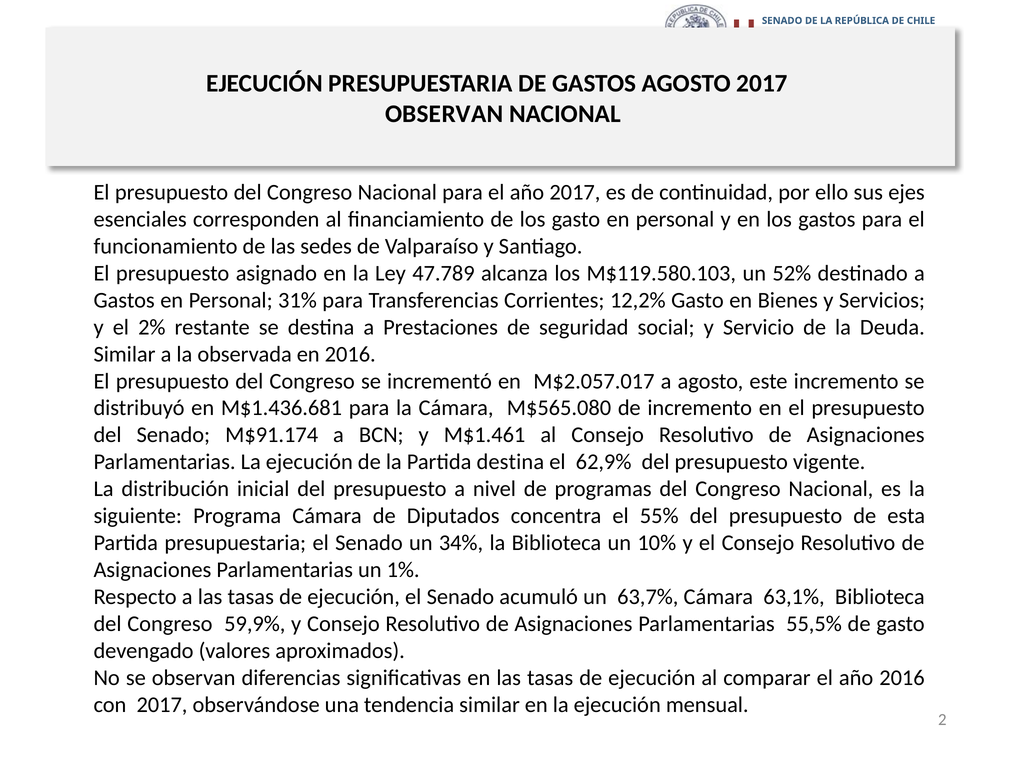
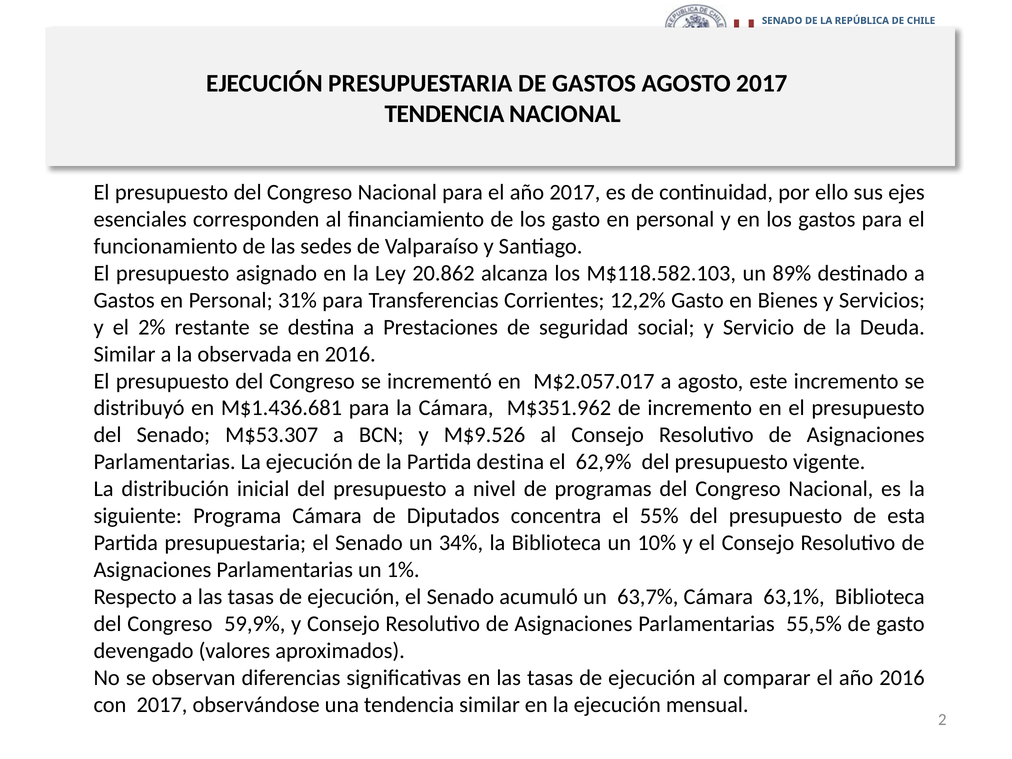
OBSERVAN at (444, 114): OBSERVAN -> TENDENCIA
47.789: 47.789 -> 20.862
M$119.580.103: M$119.580.103 -> M$118.582.103
52%: 52% -> 89%
M$565.080: M$565.080 -> M$351.962
M$91.174: M$91.174 -> M$53.307
M$1.461: M$1.461 -> M$9.526
